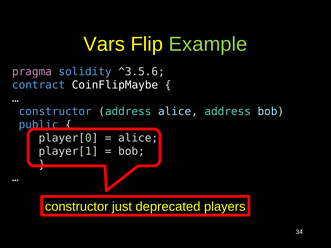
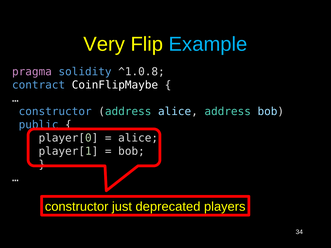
Vars: Vars -> Very
Example colour: light green -> light blue
^3.5.6: ^3.5.6 -> ^1.0.8
